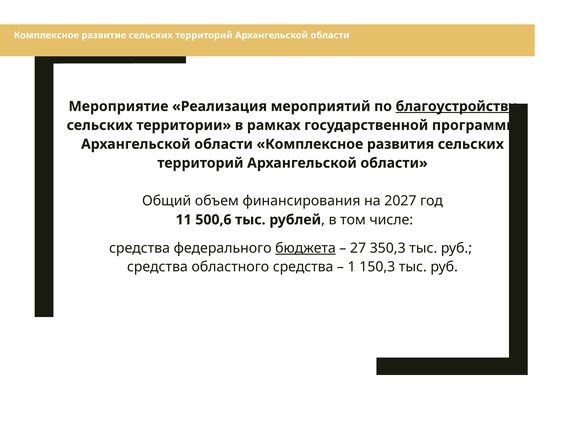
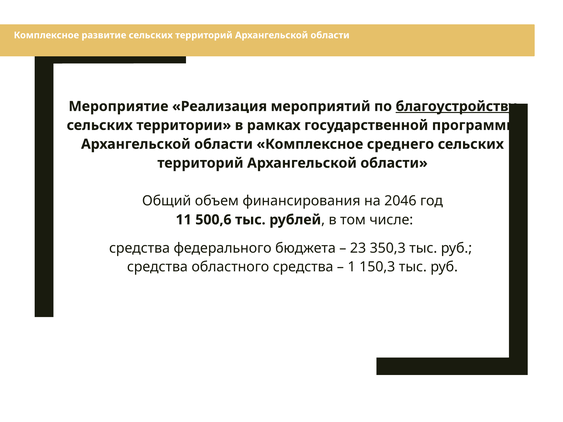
развития: развития -> среднего
2027: 2027 -> 2046
бюджета underline: present -> none
27: 27 -> 23
